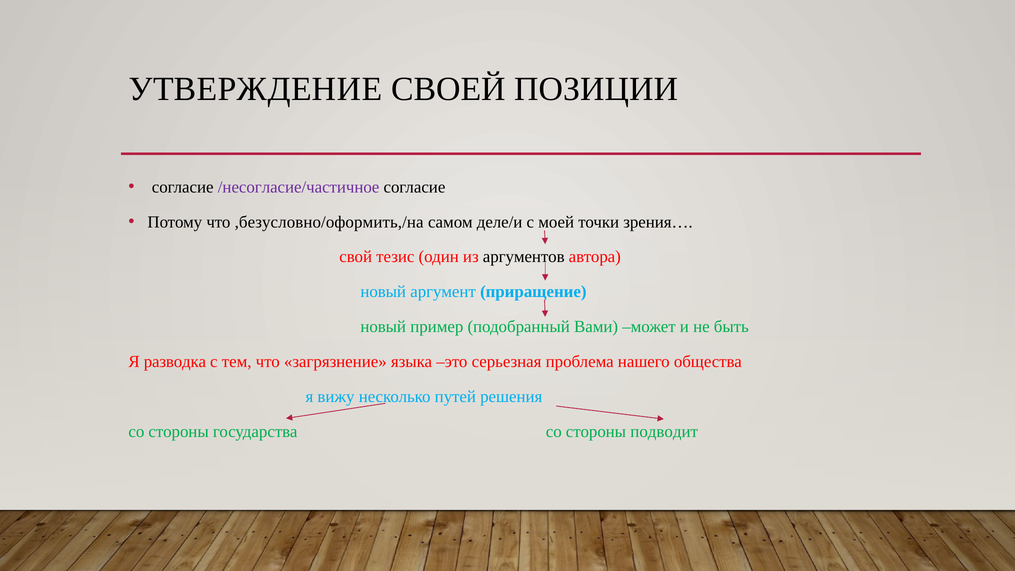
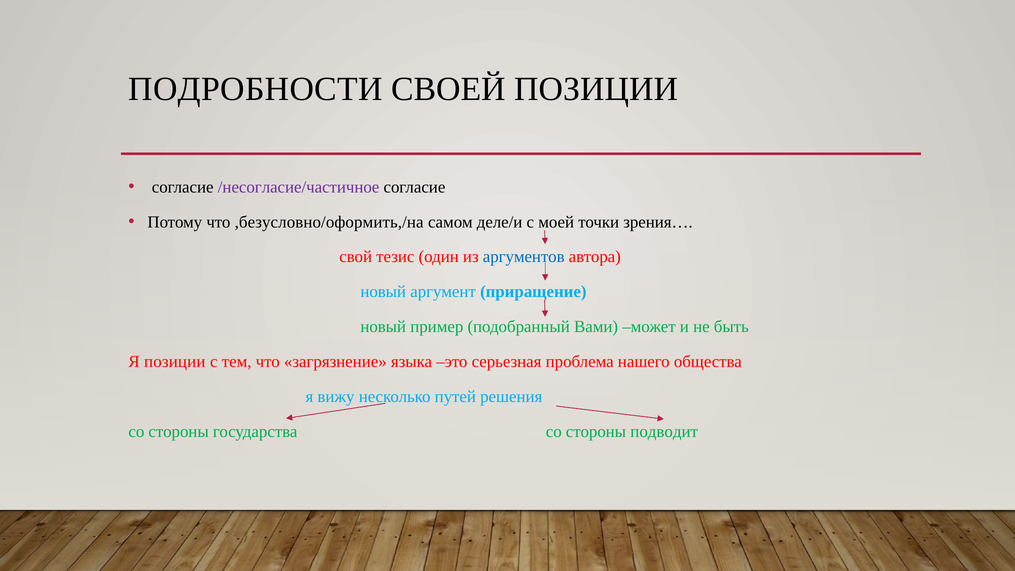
УТВЕРЖДЕНИЕ: УТВЕРЖДЕНИЕ -> ПОДРОБНОСТИ
аргументов colour: black -> blue
Я разводка: разводка -> позиции
